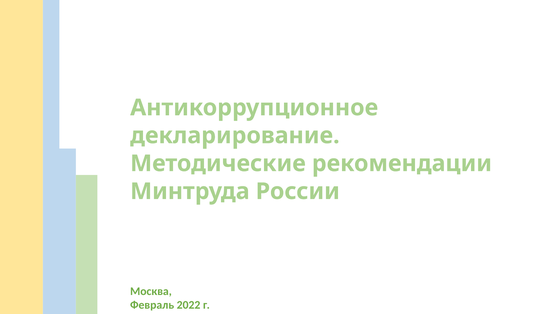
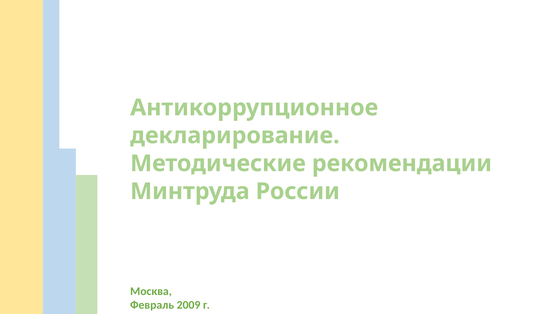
2022: 2022 -> 2009
